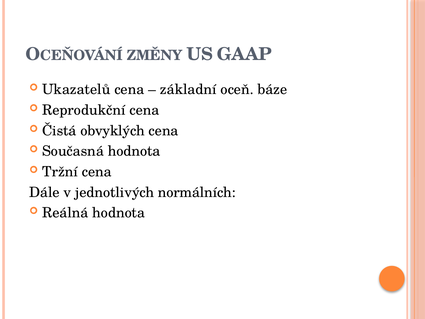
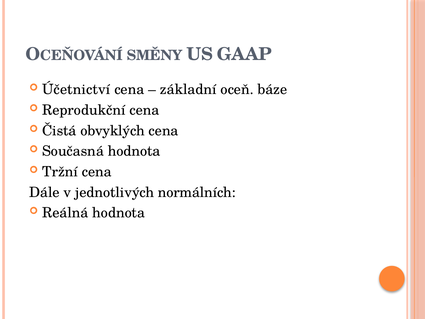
ZMĚNY: ZMĚNY -> SMĚNY
Ukazatelů: Ukazatelů -> Účetnictví
